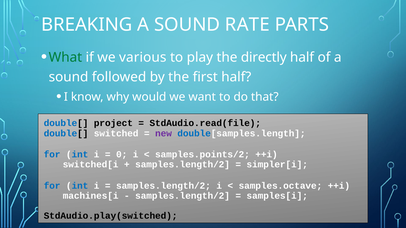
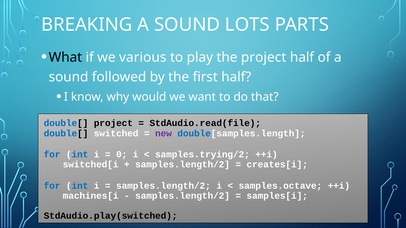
RATE: RATE -> LOTS
What colour: green -> black
the directly: directly -> project
samples.points/2: samples.points/2 -> samples.trying/2
simpler[i: simpler[i -> creates[i
